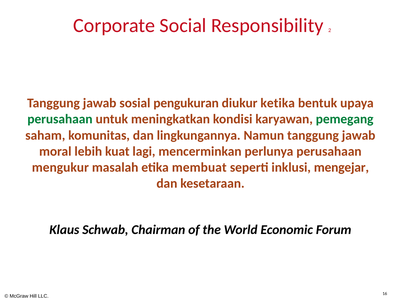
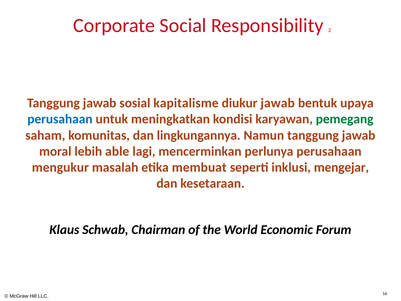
pengukuran: pengukuran -> kapitalisme
diukur ketika: ketika -> jawab
perusahaan at (60, 119) colour: green -> blue
kuat: kuat -> able
